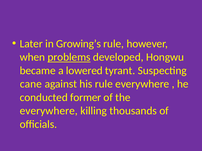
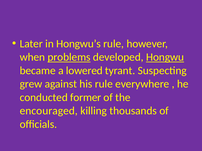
Growing’s: Growing’s -> Hongwu’s
Hongwu underline: none -> present
cane: cane -> grew
everywhere at (49, 111): everywhere -> encouraged
